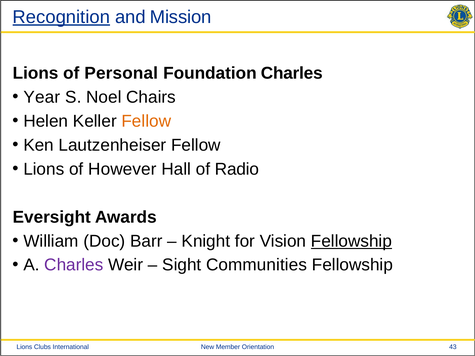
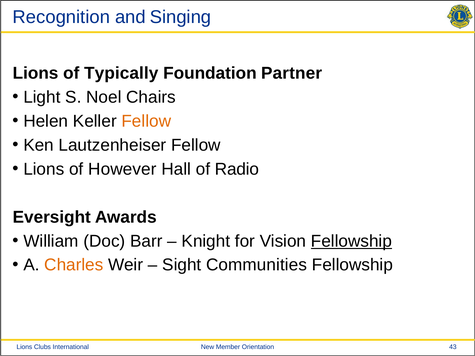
Recognition underline: present -> none
Mission: Mission -> Singing
Personal: Personal -> Typically
Foundation Charles: Charles -> Partner
Year: Year -> Light
Charles at (74, 265) colour: purple -> orange
